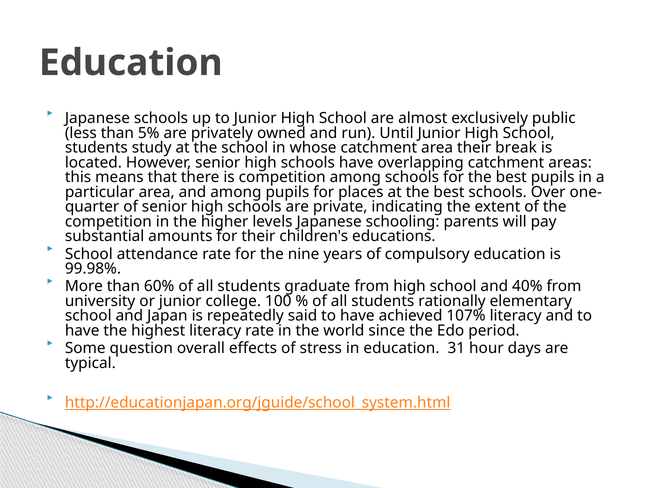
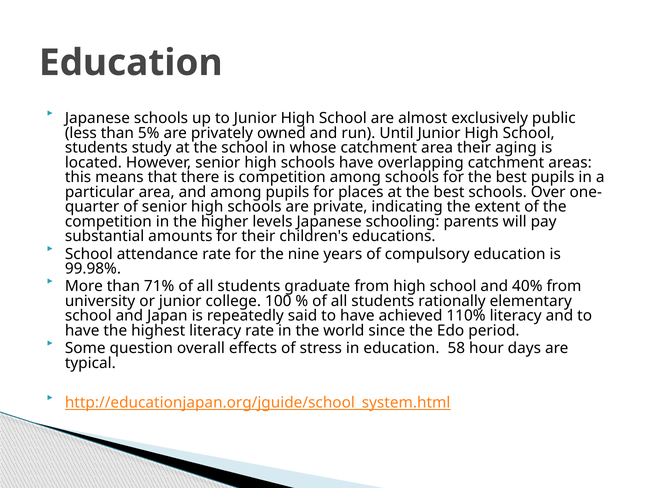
break: break -> aging
60%: 60% -> 71%
107%: 107% -> 110%
31: 31 -> 58
